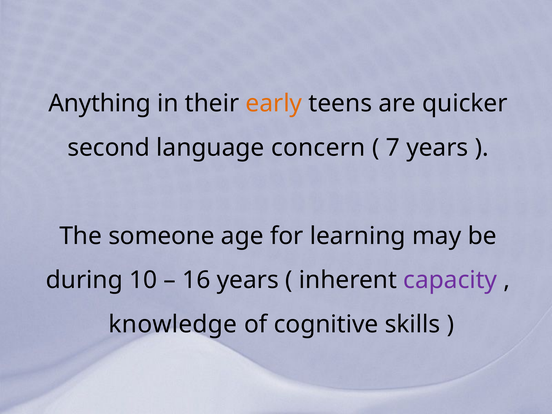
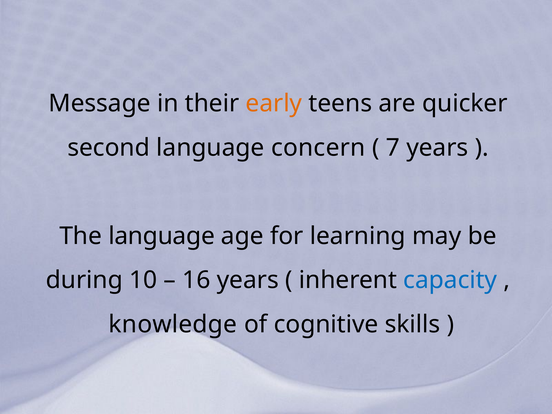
Anything: Anything -> Message
The someone: someone -> language
capacity colour: purple -> blue
